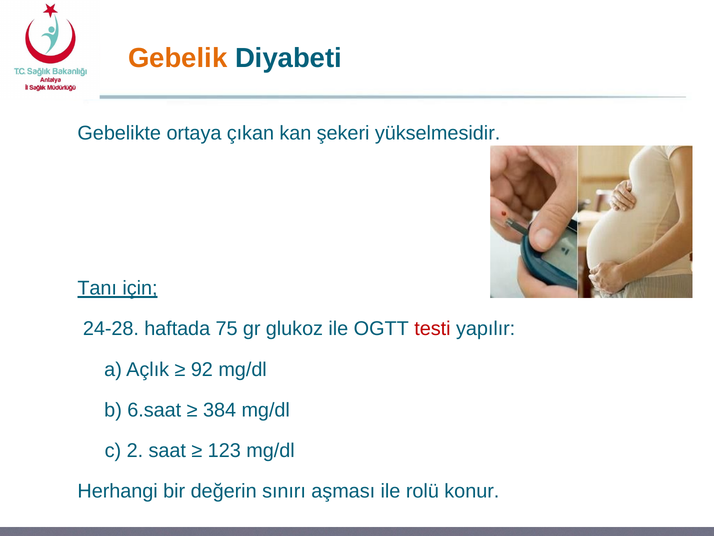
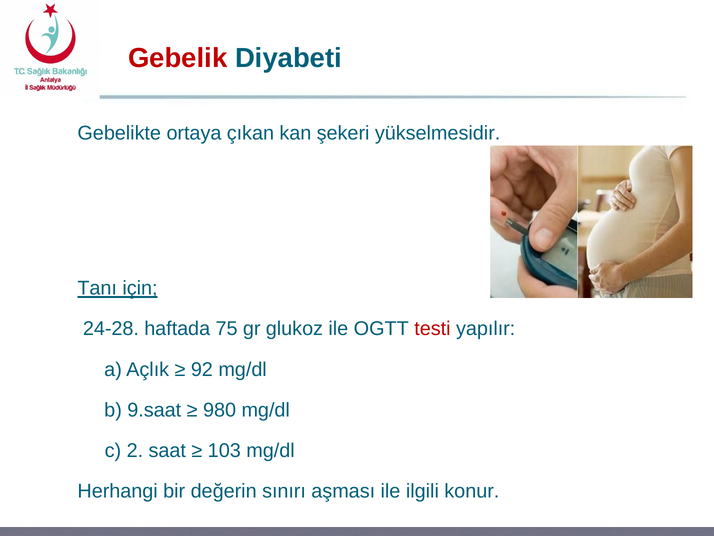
Gebelik colour: orange -> red
6.saat: 6.saat -> 9.saat
384: 384 -> 980
123: 123 -> 103
rolü: rolü -> ilgili
